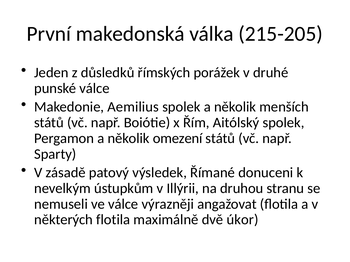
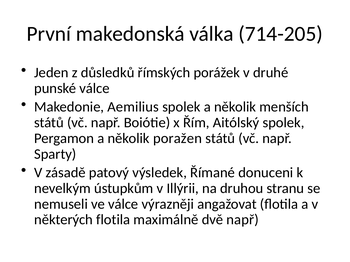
215-205: 215-205 -> 714-205
omezení: omezení -> poražen
dvě úkor: úkor -> např
